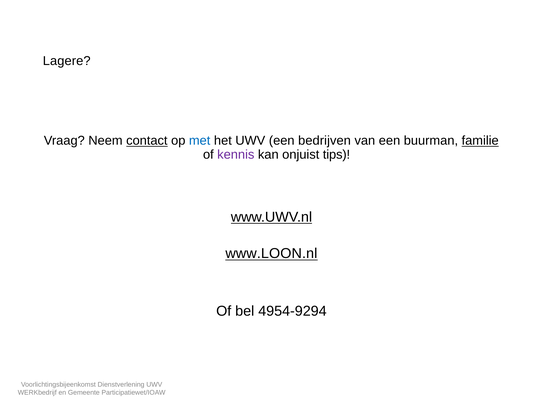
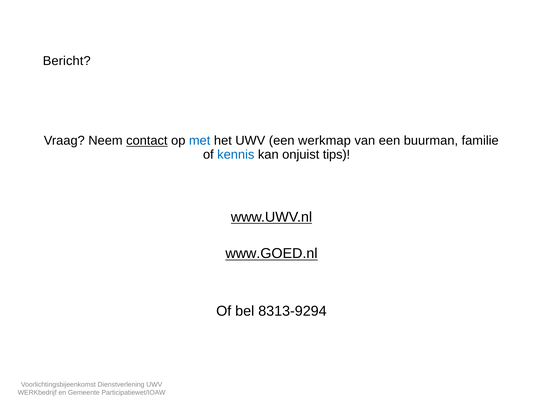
Lagere: Lagere -> Bericht
bedrijven: bedrijven -> werkmap
familie underline: present -> none
kennis colour: purple -> blue
www.LOON.nl: www.LOON.nl -> www.GOED.nl
4954-9294: 4954-9294 -> 8313-9294
